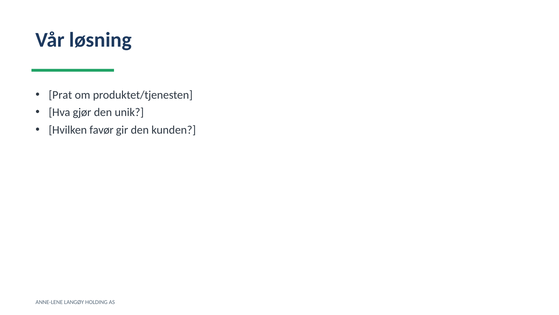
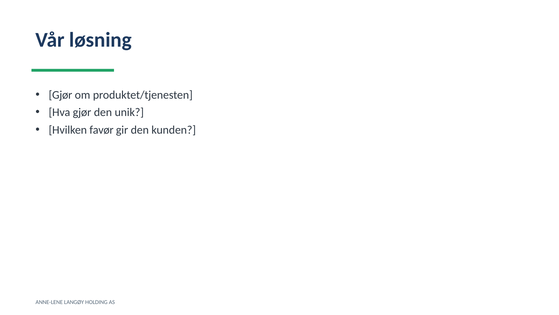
Prat at (60, 95): Prat -> Gjør
